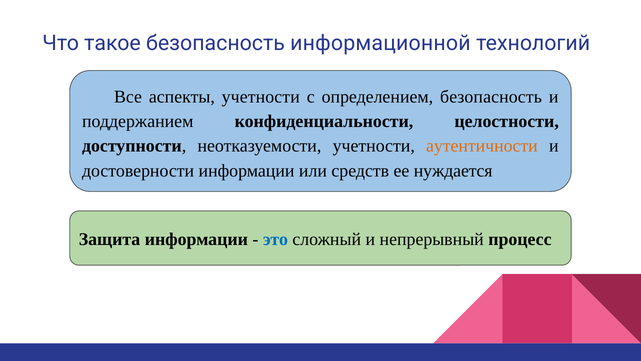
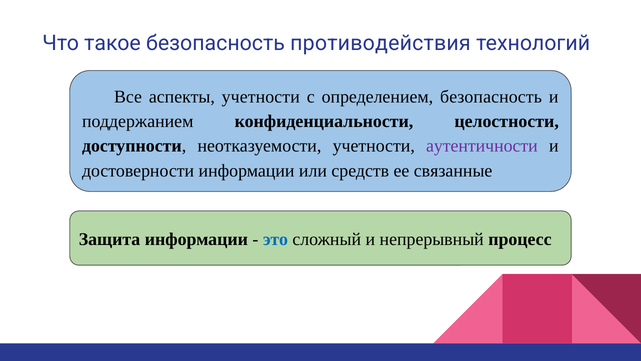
информационной: информационной -> противодействия
аутентичности colour: orange -> purple
нуждается: нуждается -> связанные
